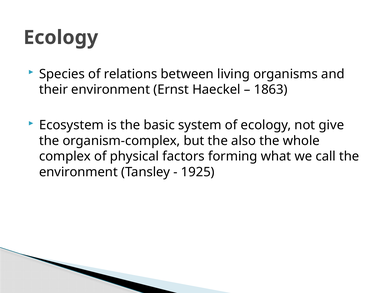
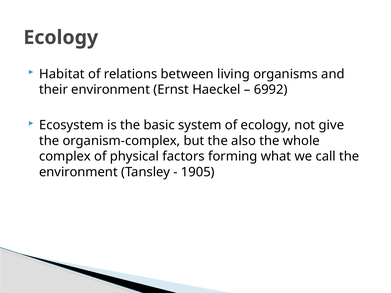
Species: Species -> Habitat
1863: 1863 -> 6992
1925: 1925 -> 1905
